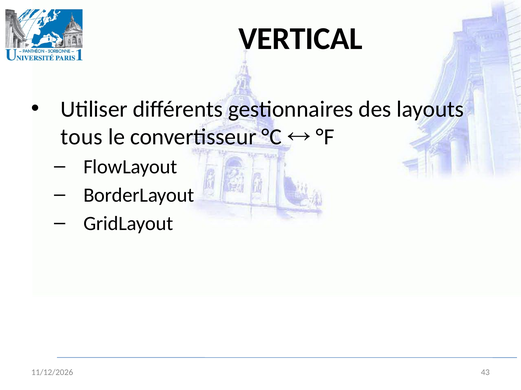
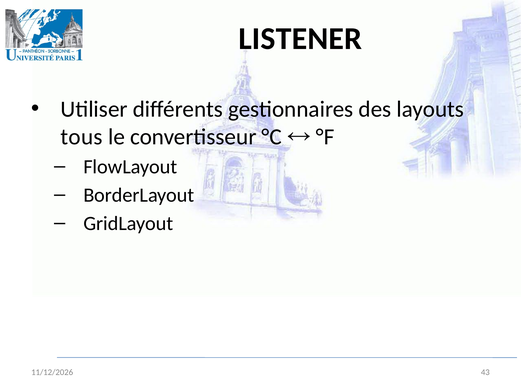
VERTICAL: VERTICAL -> LISTENER
